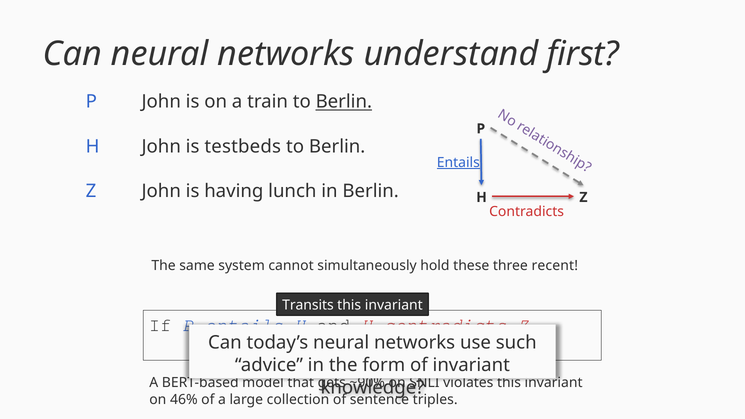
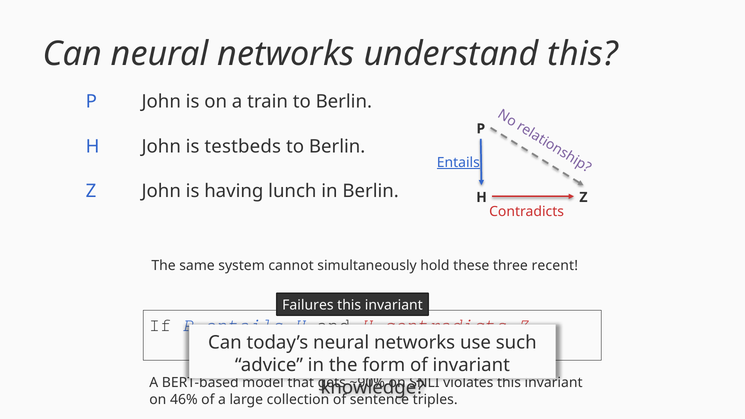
understand first: first -> this
Berlin at (344, 102) underline: present -> none
Transits: Transits -> Failures
